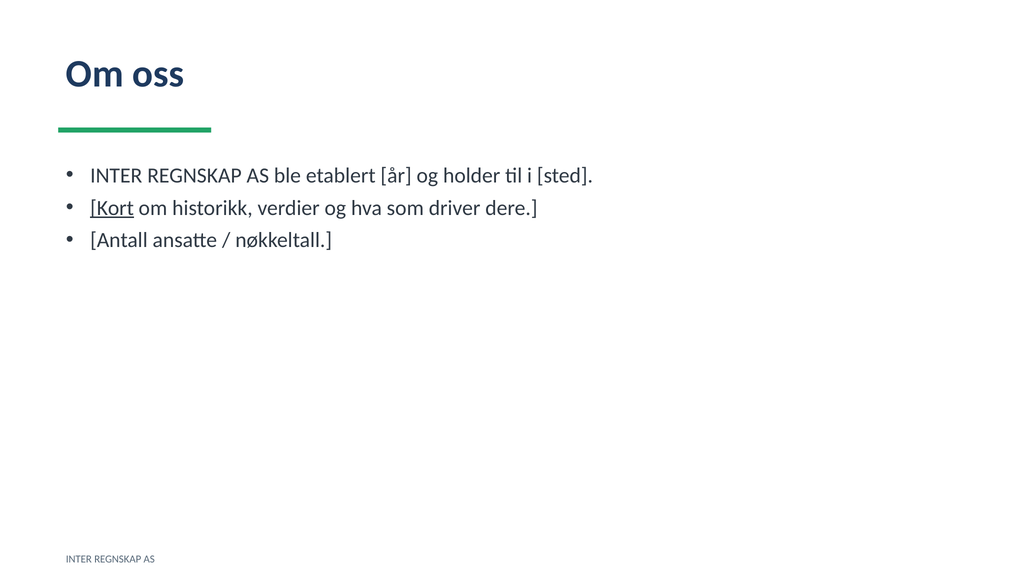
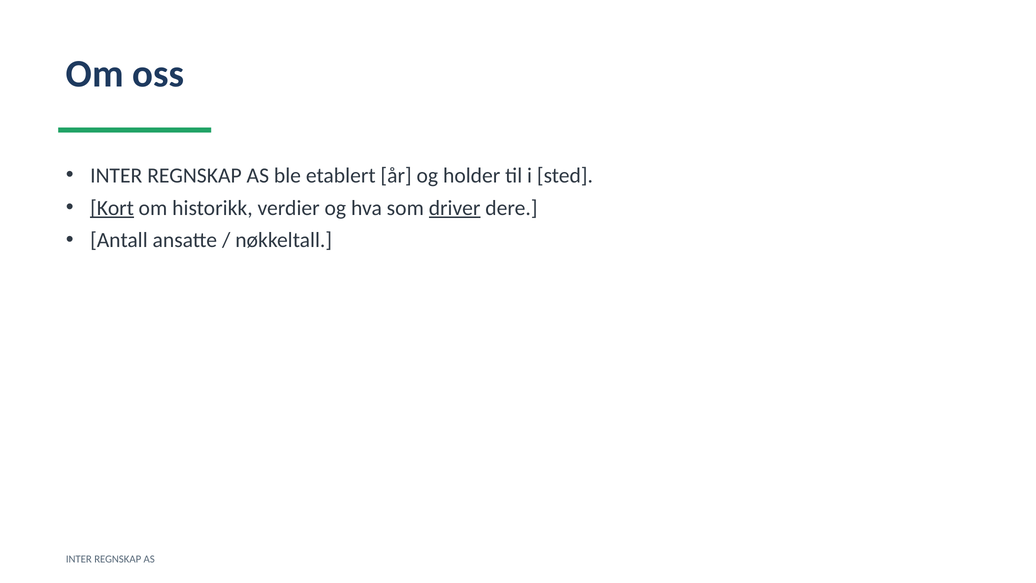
driver underline: none -> present
